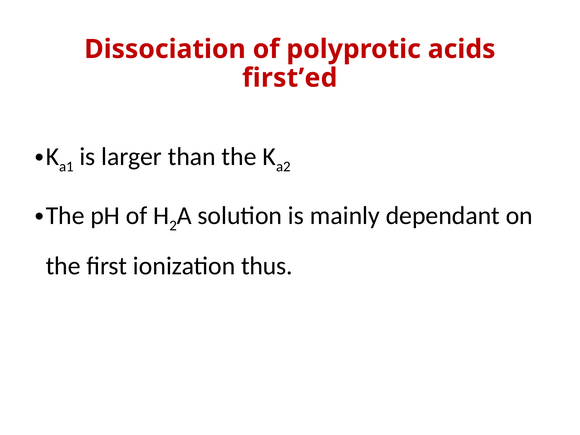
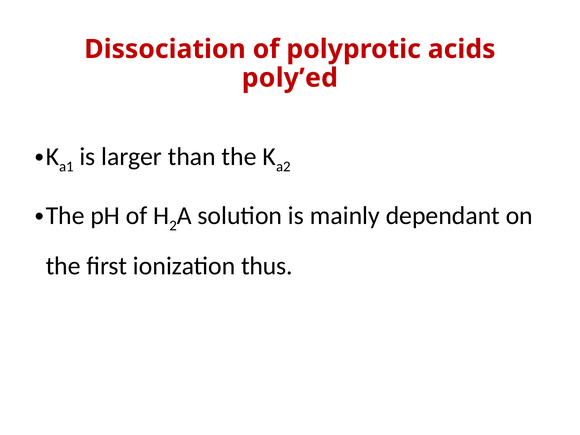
first’ed: first’ed -> poly’ed
